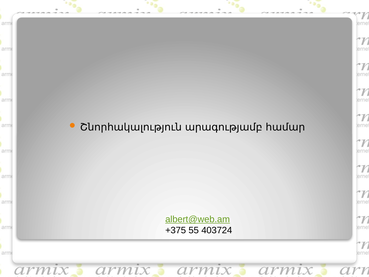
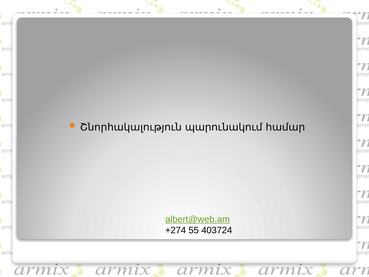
արագությամբ: արագությամբ -> պարունակում
+375: +375 -> +274
